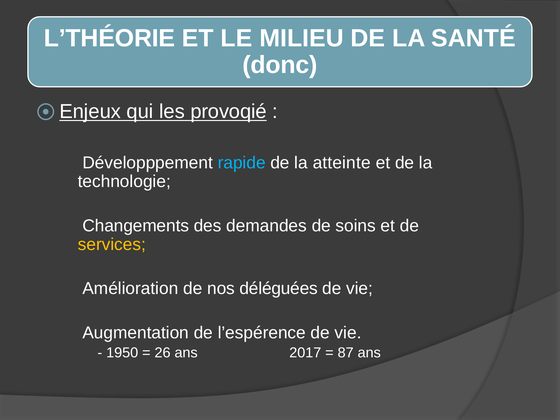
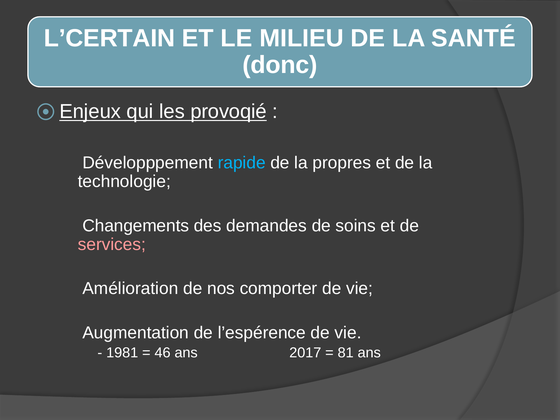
L’THÉORIE: L’THÉORIE -> L’CERTAIN
atteinte: atteinte -> propres
services colour: yellow -> pink
déléguées: déléguées -> comporter
1950: 1950 -> 1981
26: 26 -> 46
87: 87 -> 81
